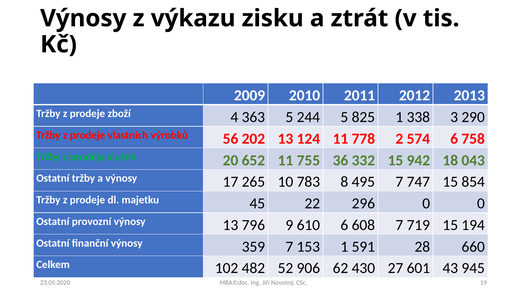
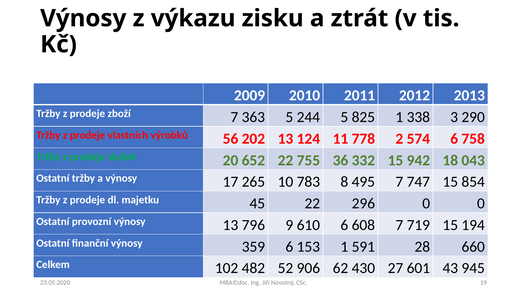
zboží 4: 4 -> 7
652 11: 11 -> 22
359 7: 7 -> 6
